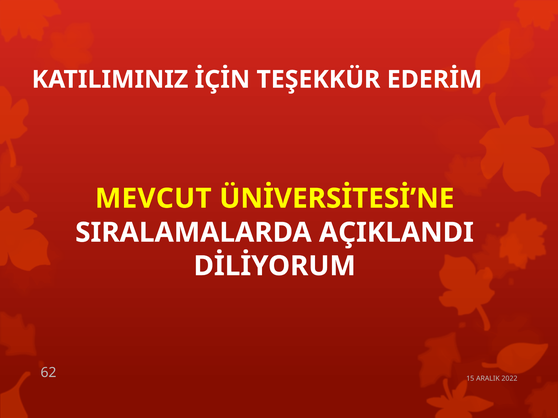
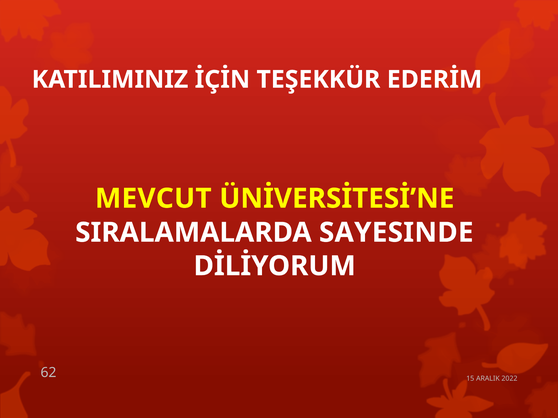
AÇIKLANDI: AÇIKLANDI -> SAYESINDE
